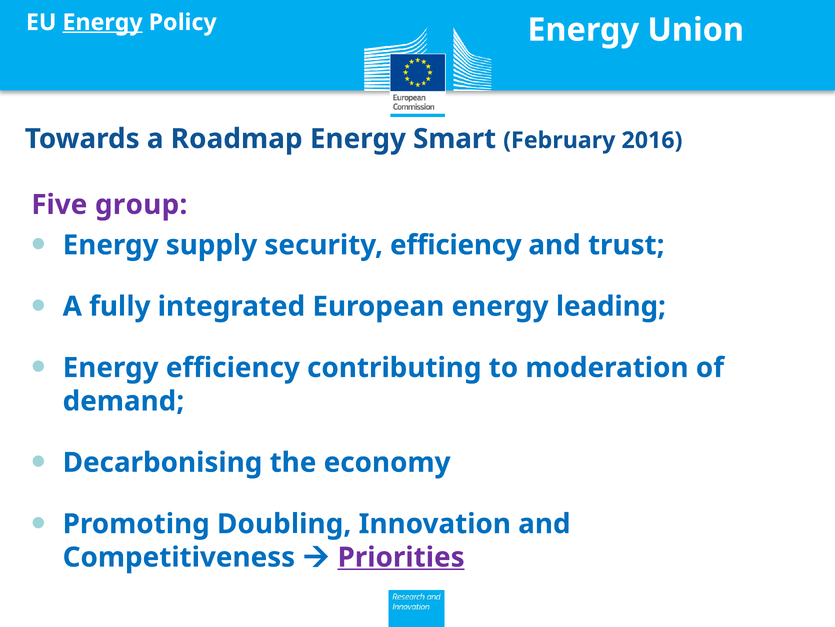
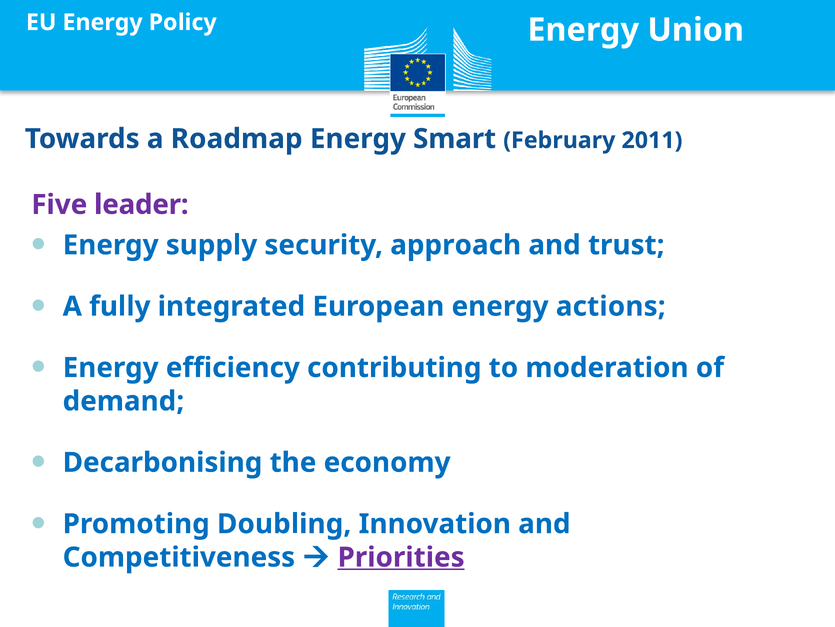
Energy at (103, 22) underline: present -> none
2016: 2016 -> 2011
group: group -> leader
security efficiency: efficiency -> approach
leading: leading -> actions
